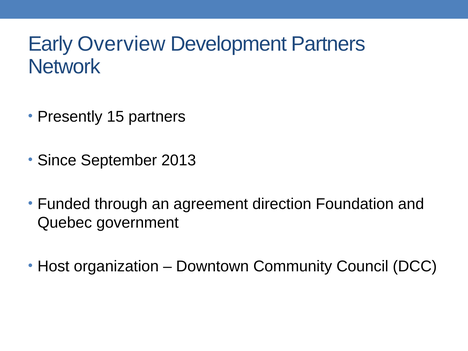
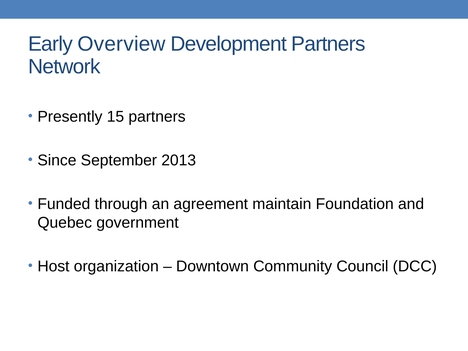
direction: direction -> maintain
